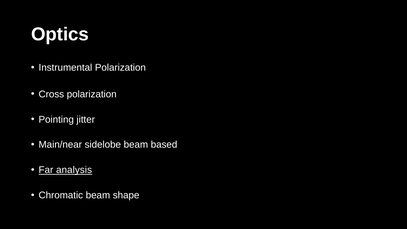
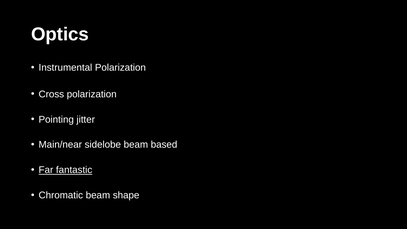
analysis: analysis -> fantastic
